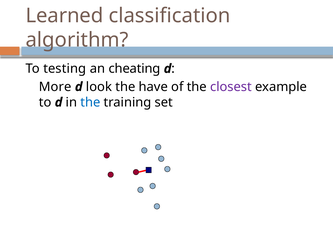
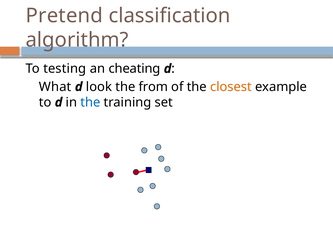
Learned: Learned -> Pretend
More: More -> What
have: have -> from
closest colour: purple -> orange
